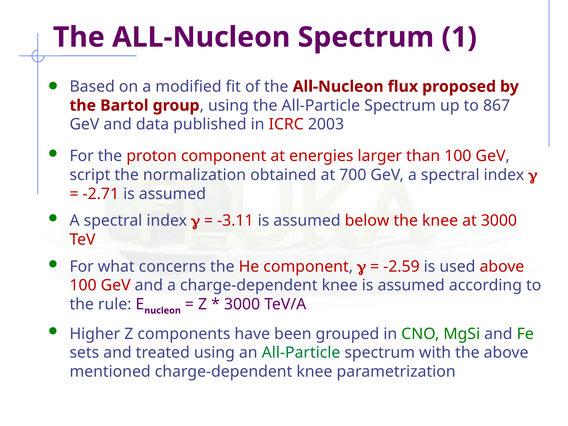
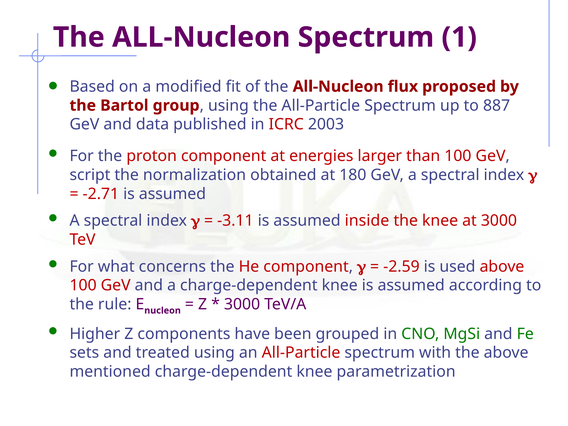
867: 867 -> 887
700: 700 -> 180
below: below -> inside
All-Particle at (301, 353) colour: green -> red
